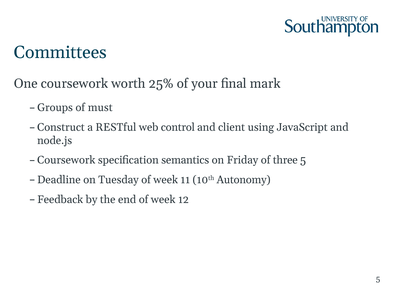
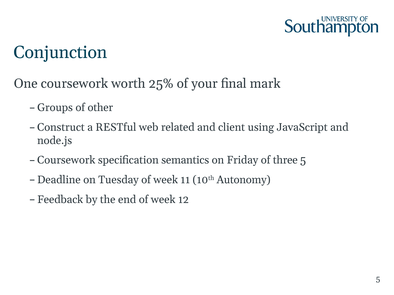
Committees: Committees -> Conjunction
must: must -> other
control: control -> related
